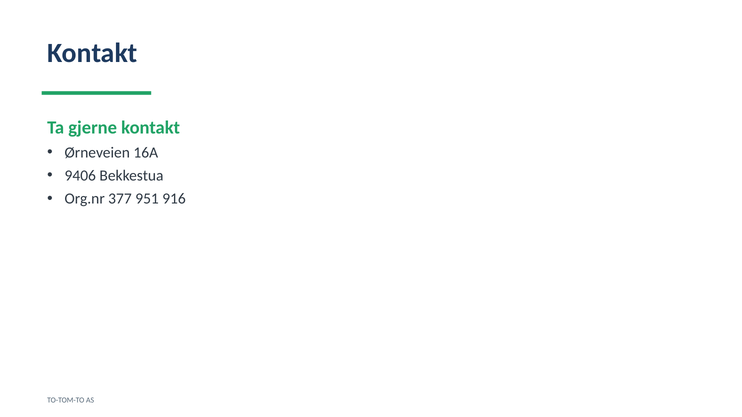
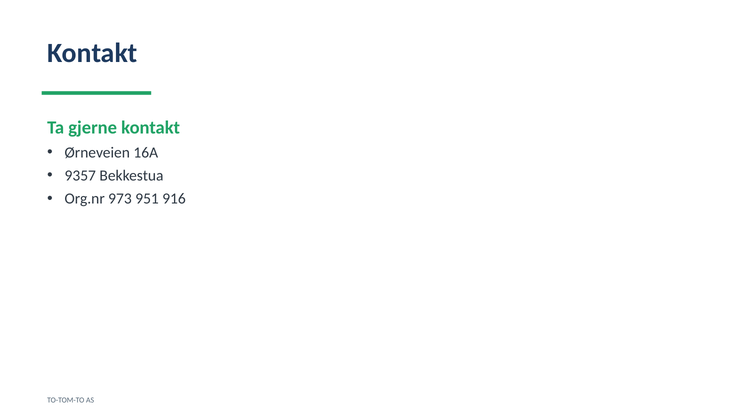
9406: 9406 -> 9357
377: 377 -> 973
